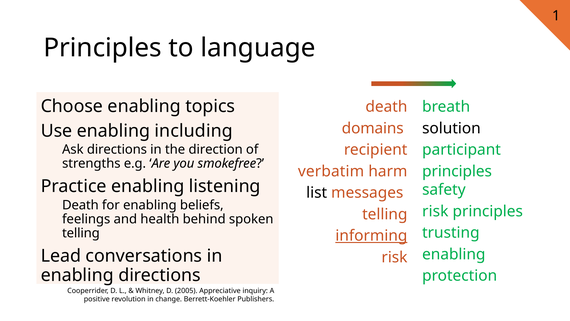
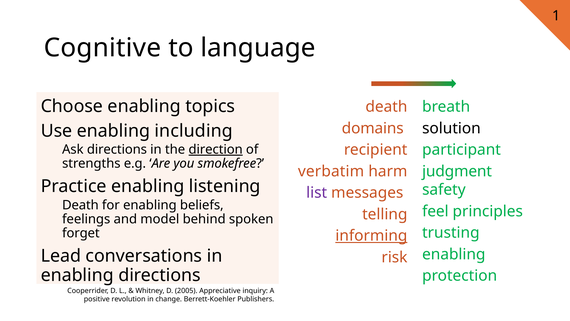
Principles at (103, 48): Principles -> Cognitive
direction underline: none -> present
principles at (457, 171): principles -> judgment
list colour: black -> purple
risk at (435, 211): risk -> feel
health: health -> model
telling at (81, 233): telling -> forget
